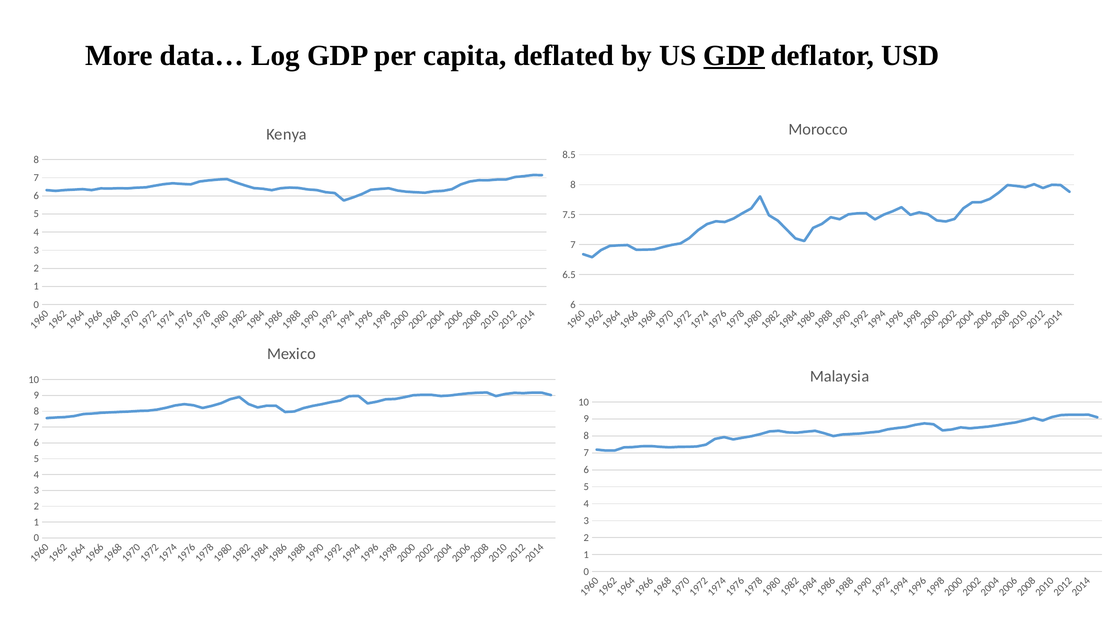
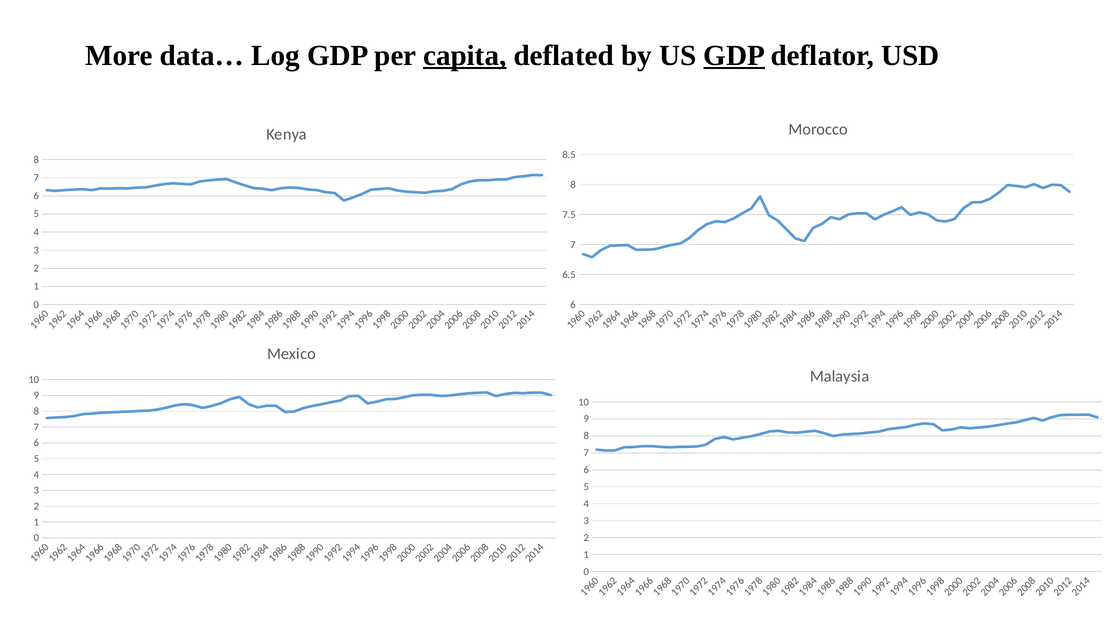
capita underline: none -> present
